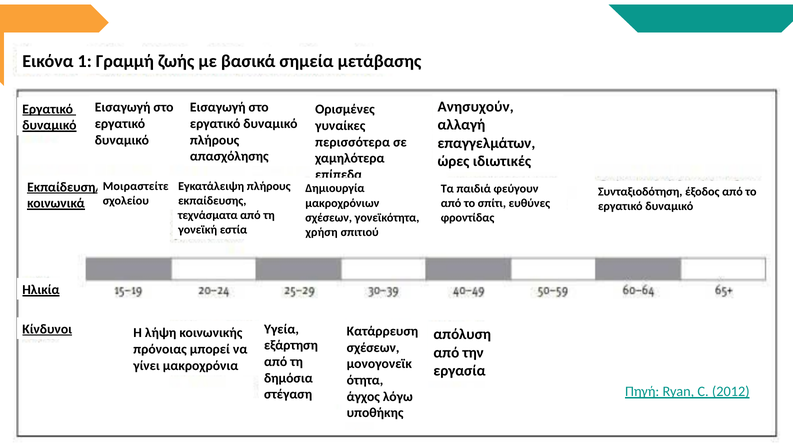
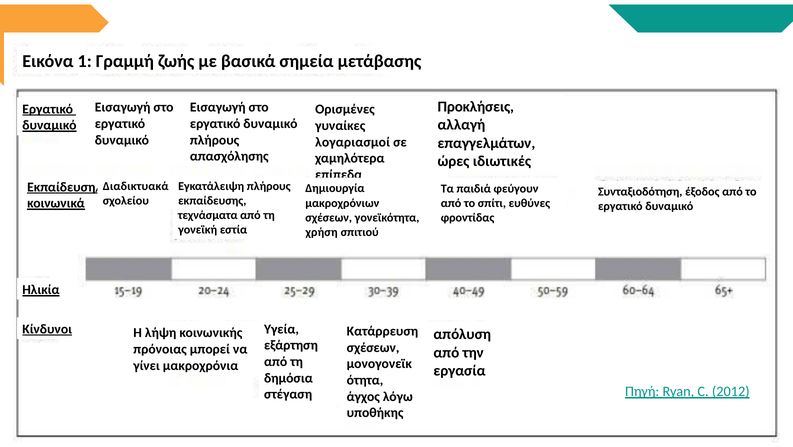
Ανησυχούν: Ανησυχούν -> Προκλήσεις
περισσότερα: περισσότερα -> λογαριασμοί
Μοιραστείτε: Μοιραστείτε -> Διαδικτυακά
